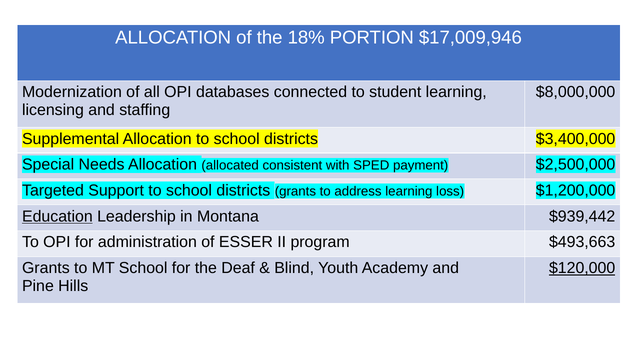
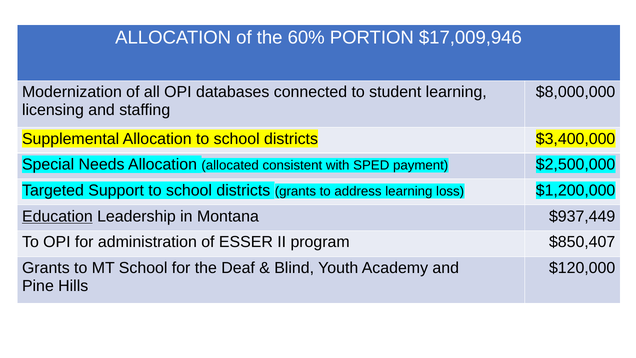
18%: 18% -> 60%
$939,442: $939,442 -> $937,449
$493,663: $493,663 -> $850,407
$120,000 underline: present -> none
